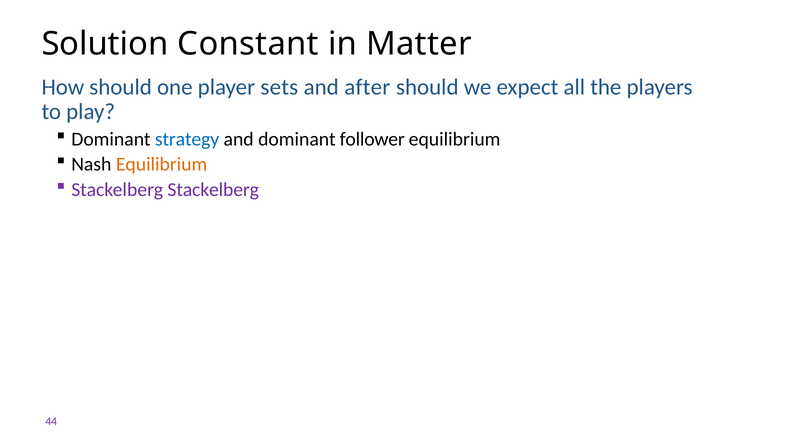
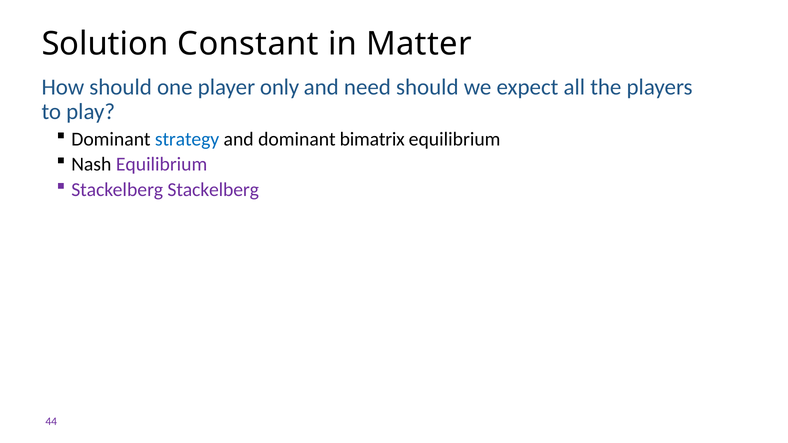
sets: sets -> only
after: after -> need
follower: follower -> bimatrix
Equilibrium at (162, 164) colour: orange -> purple
